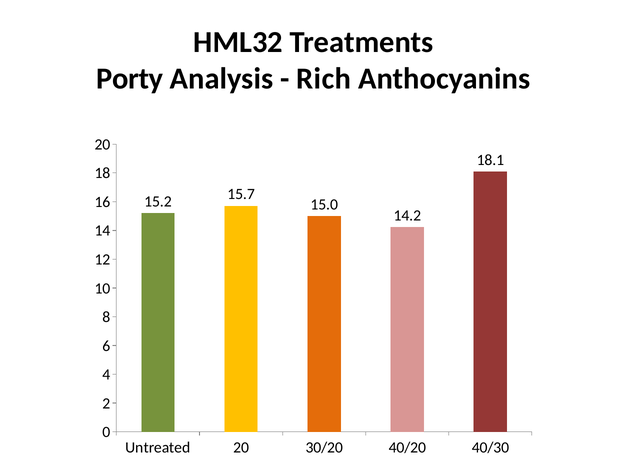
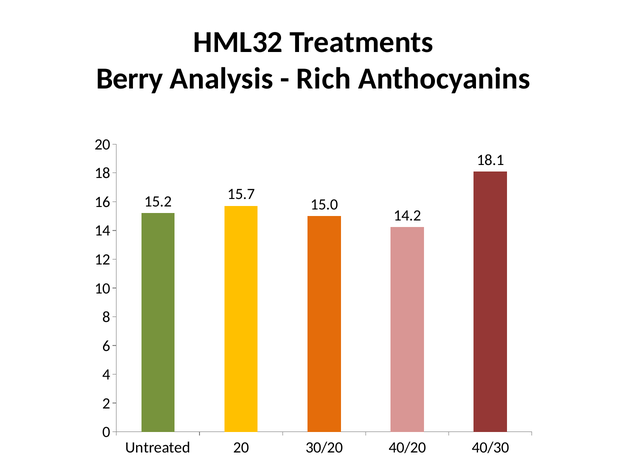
Porty: Porty -> Berry
